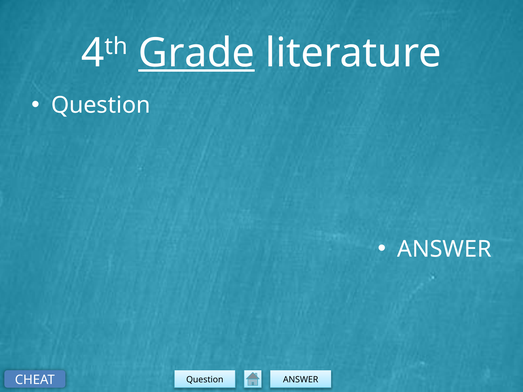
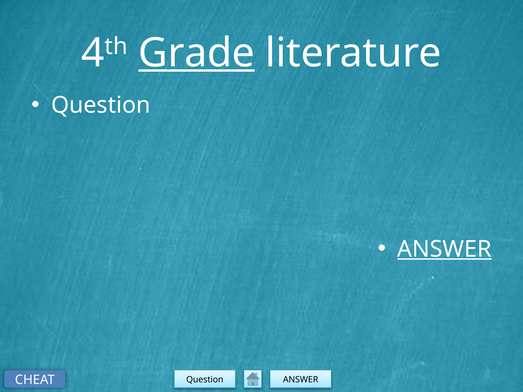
ANSWER at (444, 249) underline: none -> present
